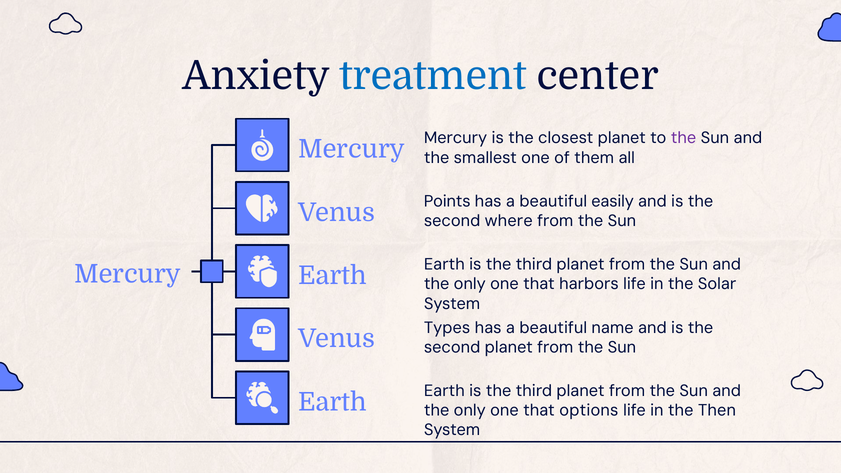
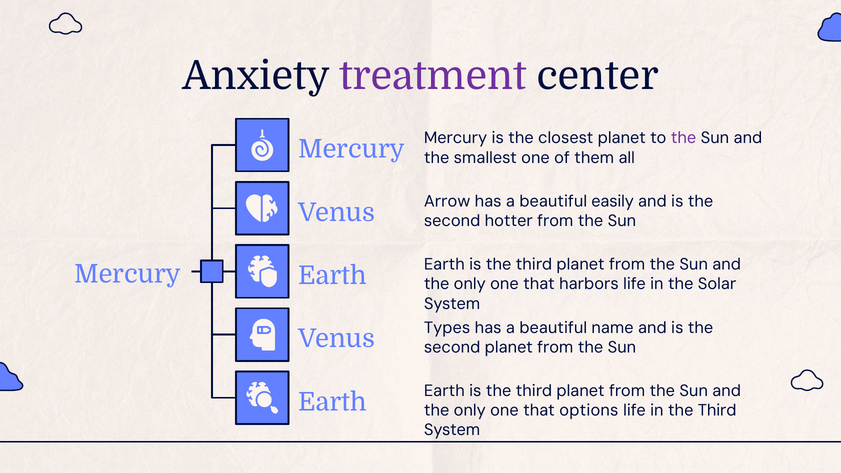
treatment colour: blue -> purple
Points: Points -> Arrow
where: where -> hotter
in the Then: Then -> Third
